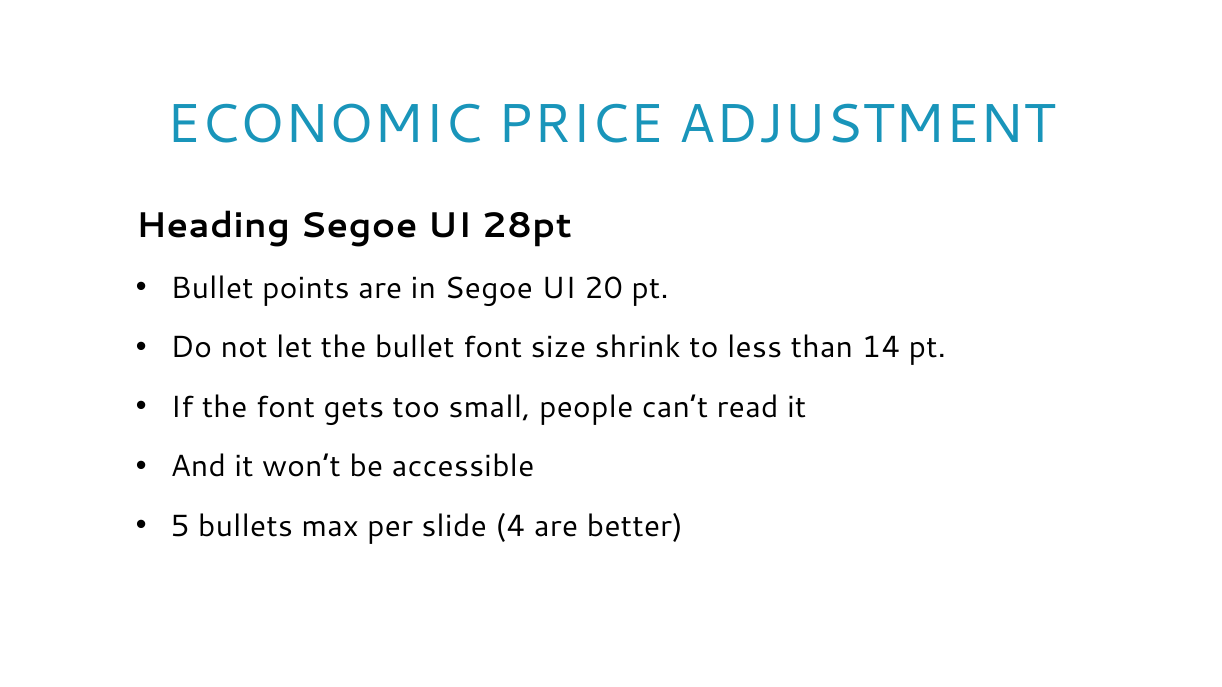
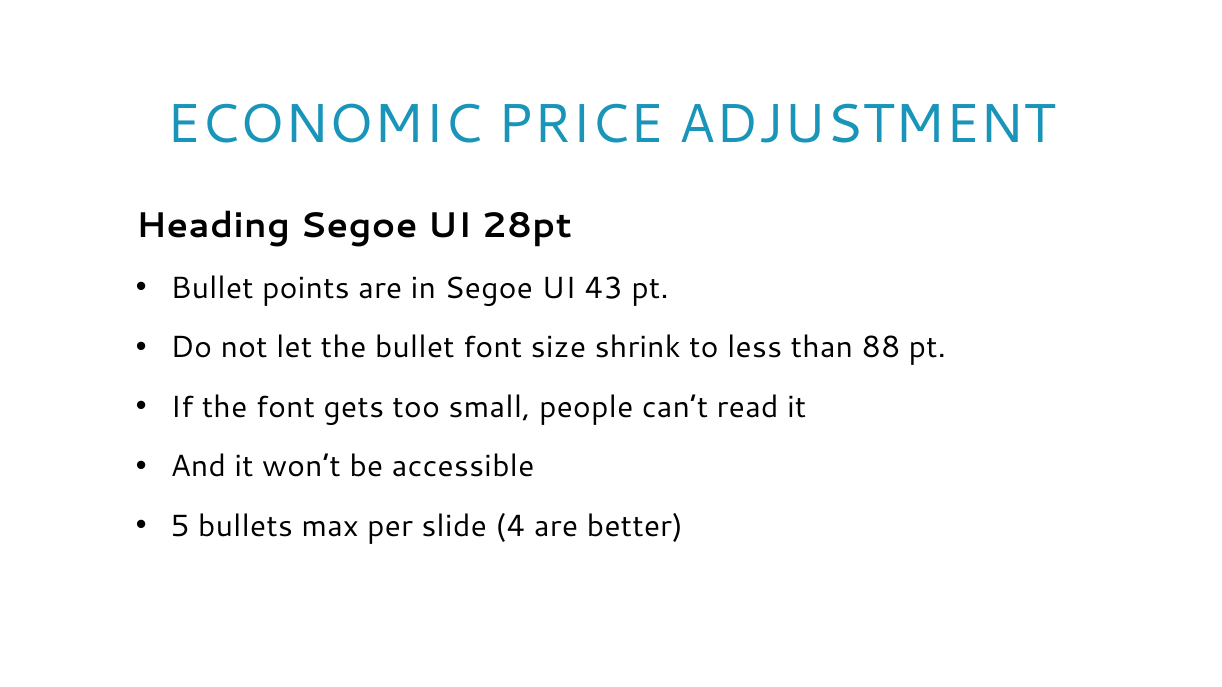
20: 20 -> 43
14: 14 -> 88
